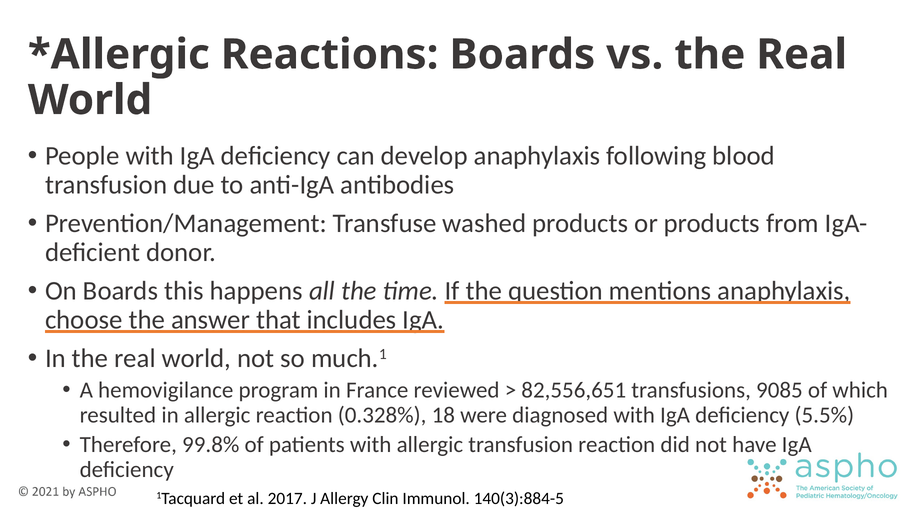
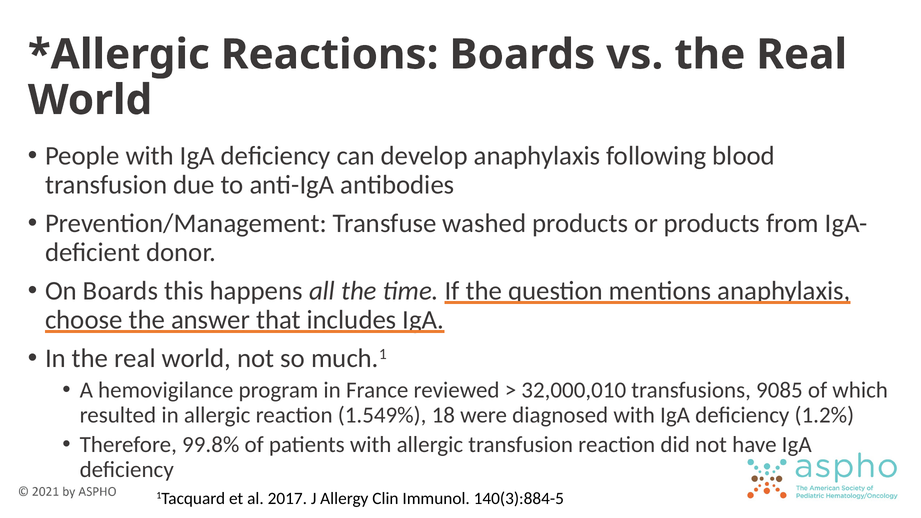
82,556,651: 82,556,651 -> 32,000,010
0.328%: 0.328% -> 1.549%
5.5%: 5.5% -> 1.2%
